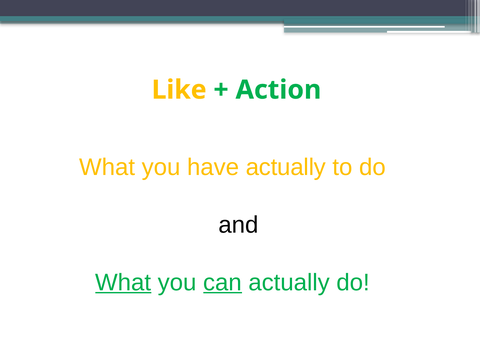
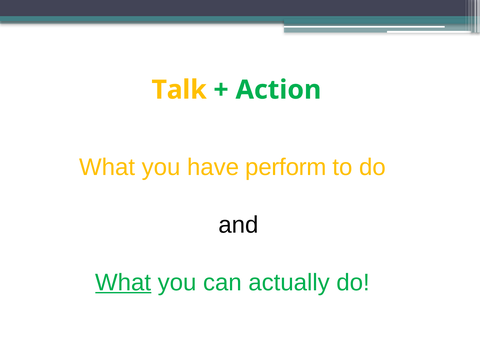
Like: Like -> Talk
have actually: actually -> perform
can underline: present -> none
